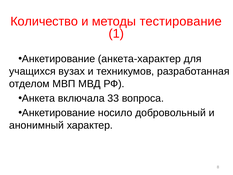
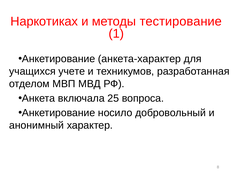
Количество: Количество -> Наркотиках
вузах: вузах -> учете
33: 33 -> 25
